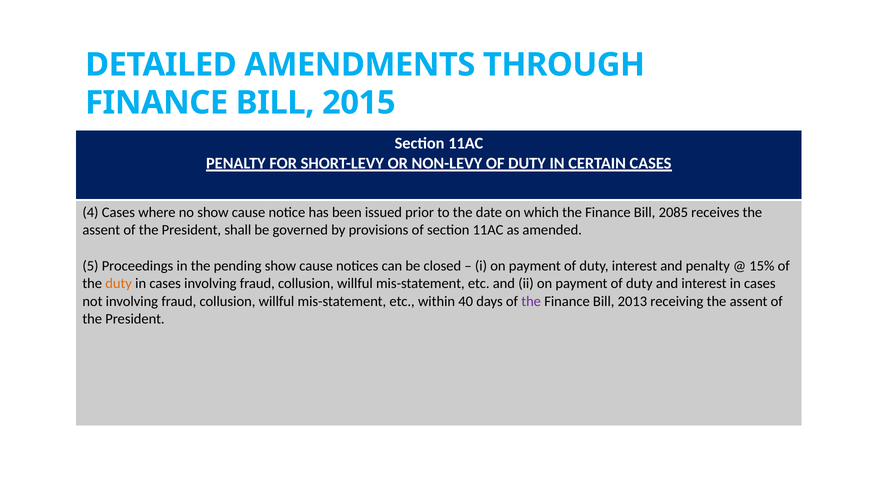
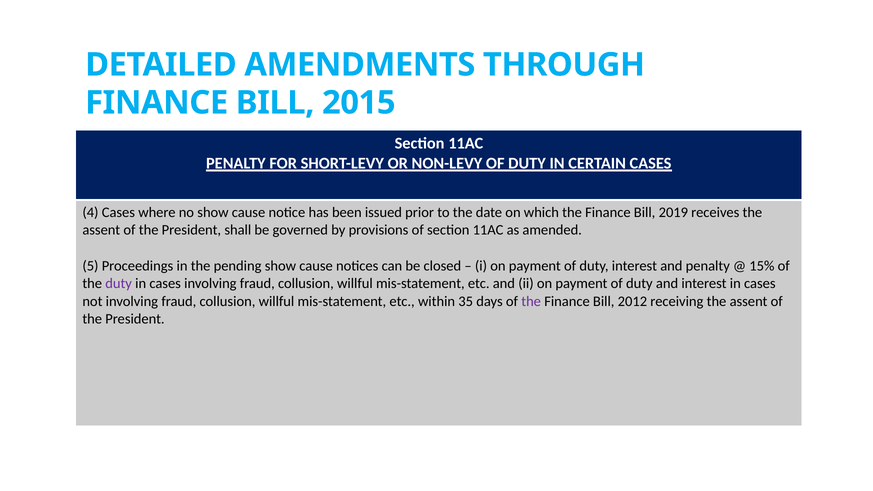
2085: 2085 -> 2019
duty at (119, 284) colour: orange -> purple
40: 40 -> 35
2013: 2013 -> 2012
